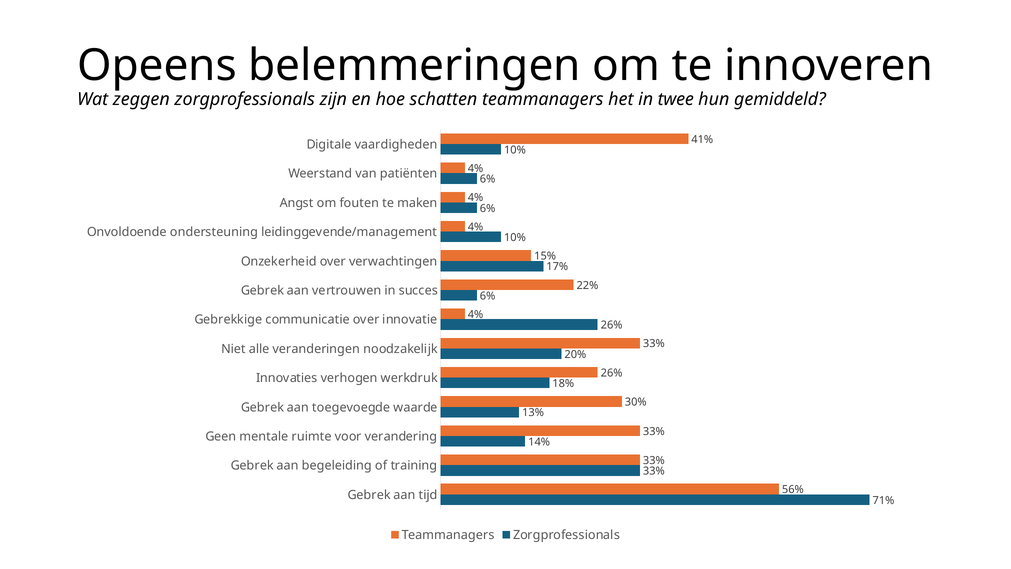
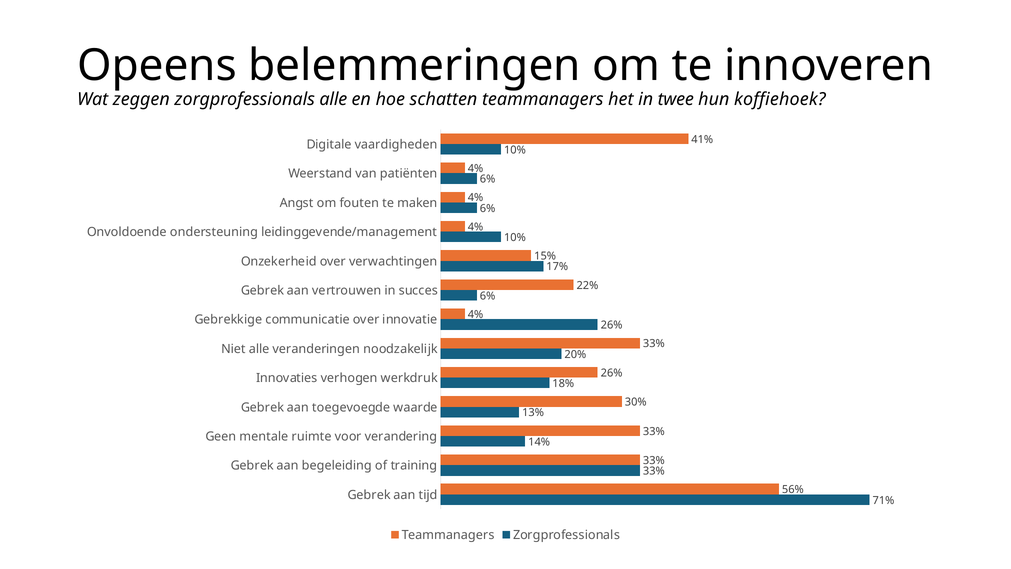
zorgprofessionals zijn: zijn -> alle
gemiddeld: gemiddeld -> koffiehoek
